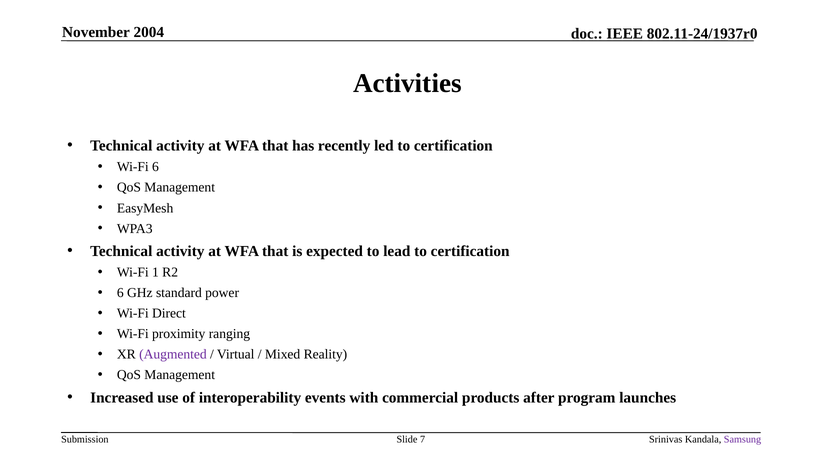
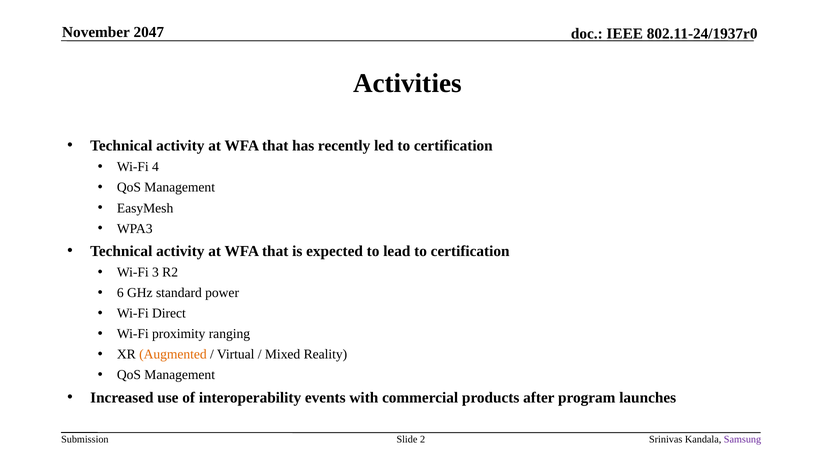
2004: 2004 -> 2047
Wi-Fi 6: 6 -> 4
1: 1 -> 3
Augmented colour: purple -> orange
7: 7 -> 2
